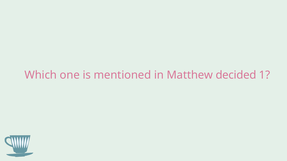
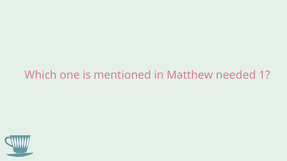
decided: decided -> needed
